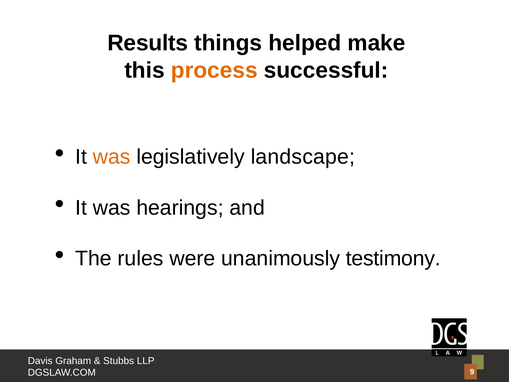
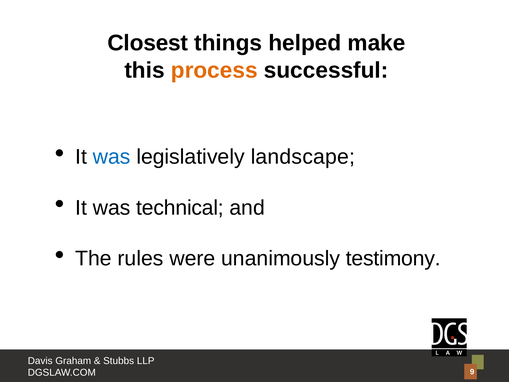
Results: Results -> Closest
was at (112, 157) colour: orange -> blue
hearings: hearings -> technical
